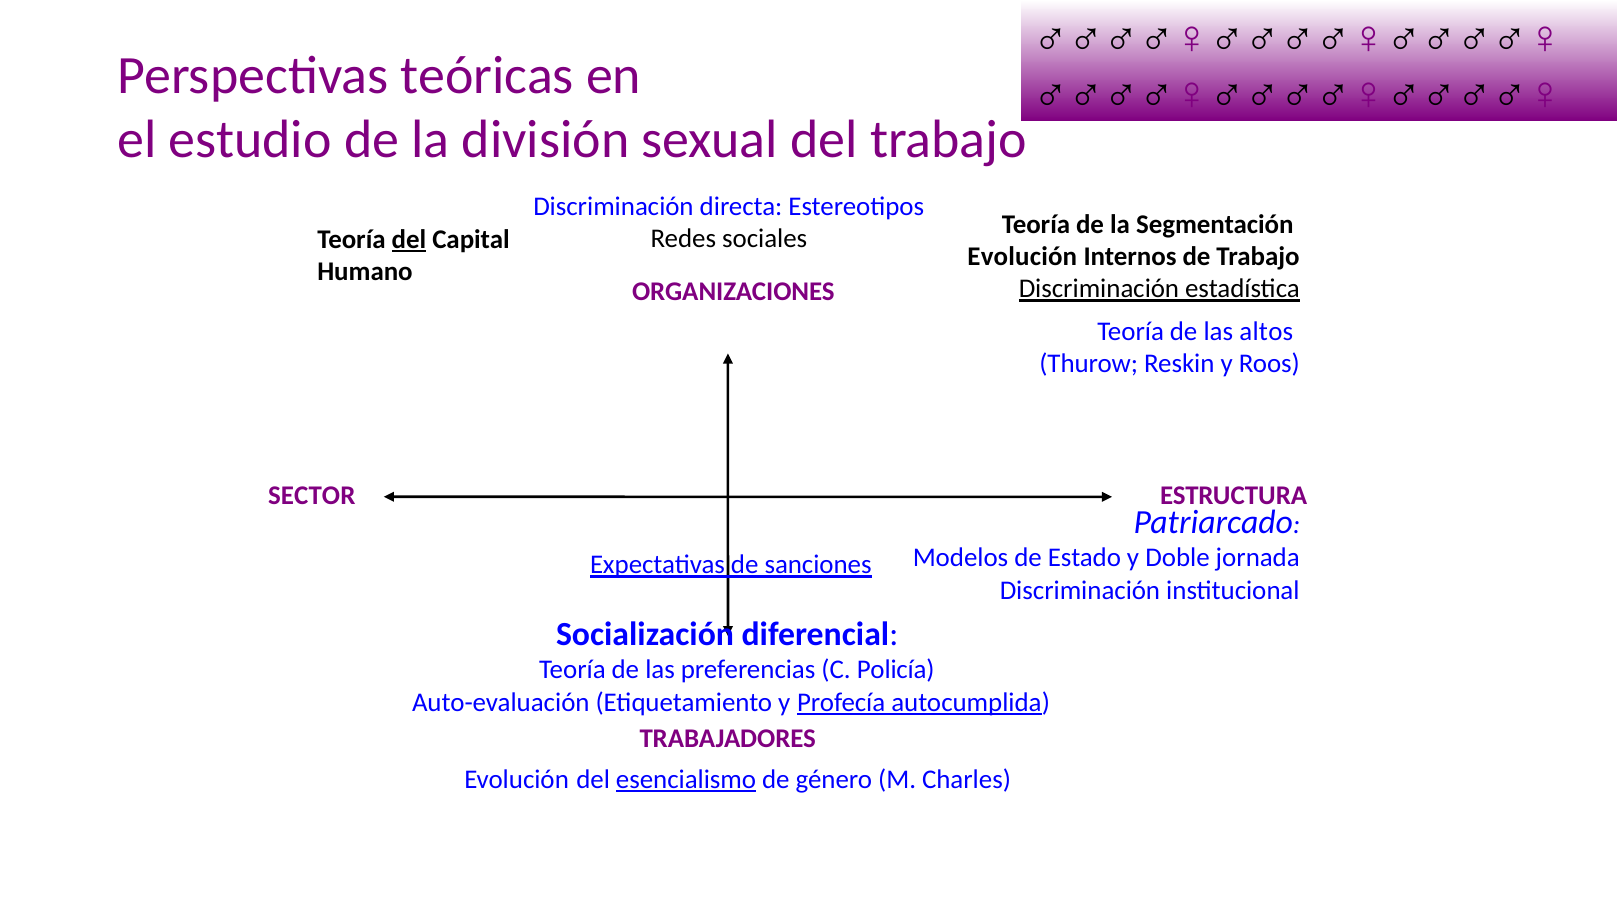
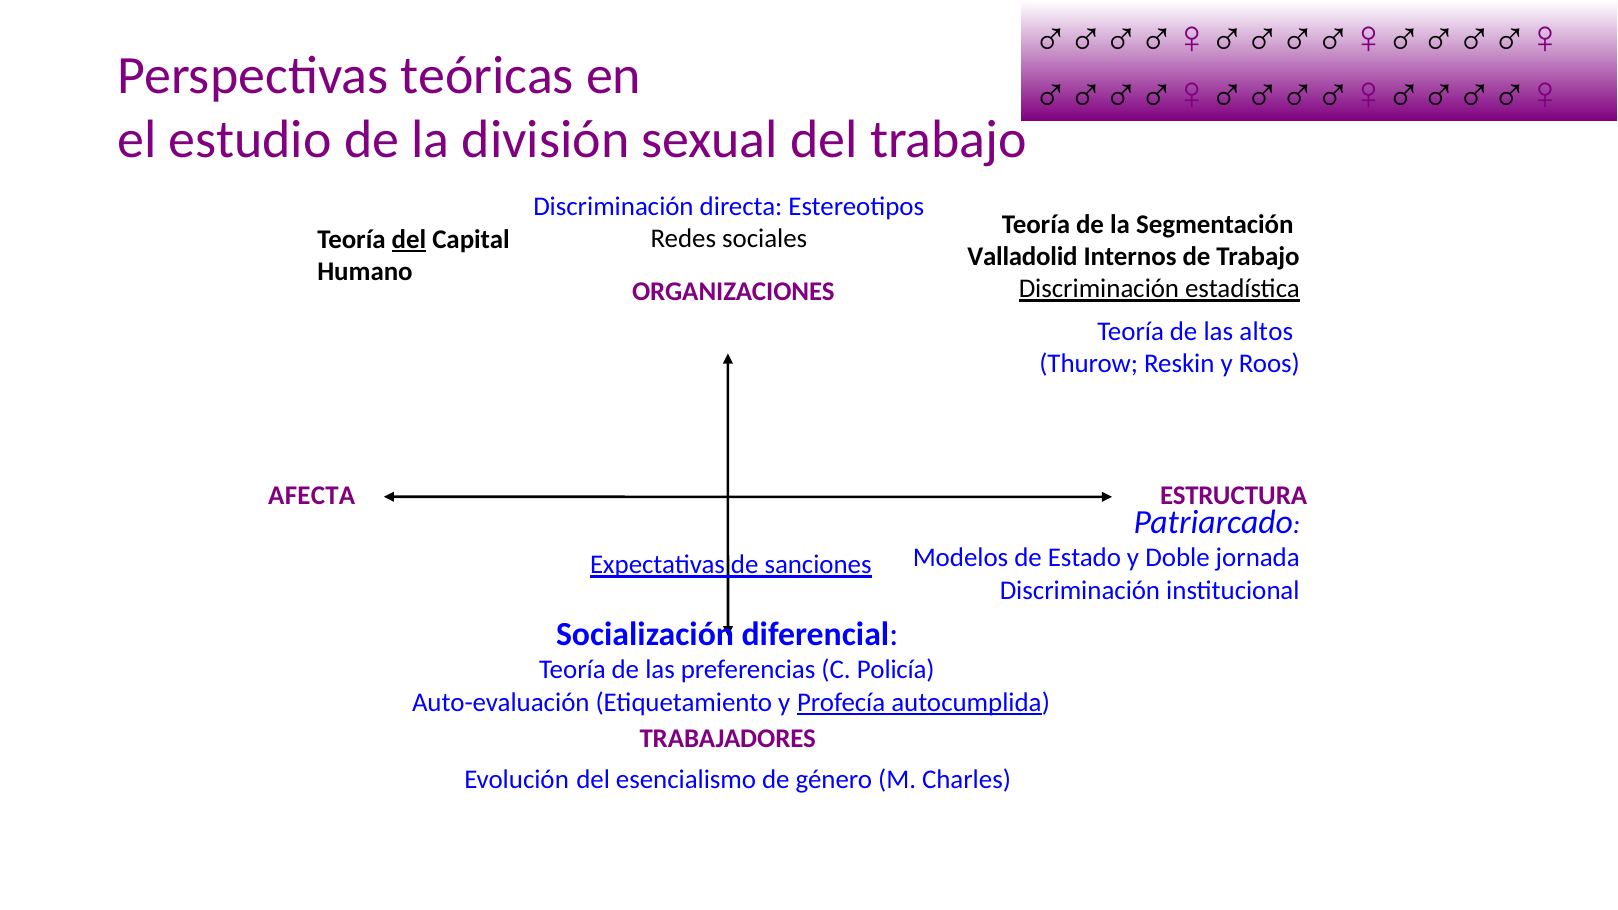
Evolución at (1022, 257): Evolución -> Valladolid
SECTOR: SECTOR -> AFECTA
esencialismo underline: present -> none
